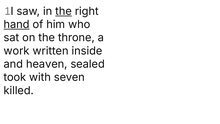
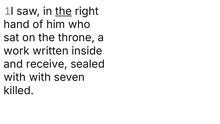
hand underline: present -> none
heaven: heaven -> receive
took at (15, 77): took -> with
